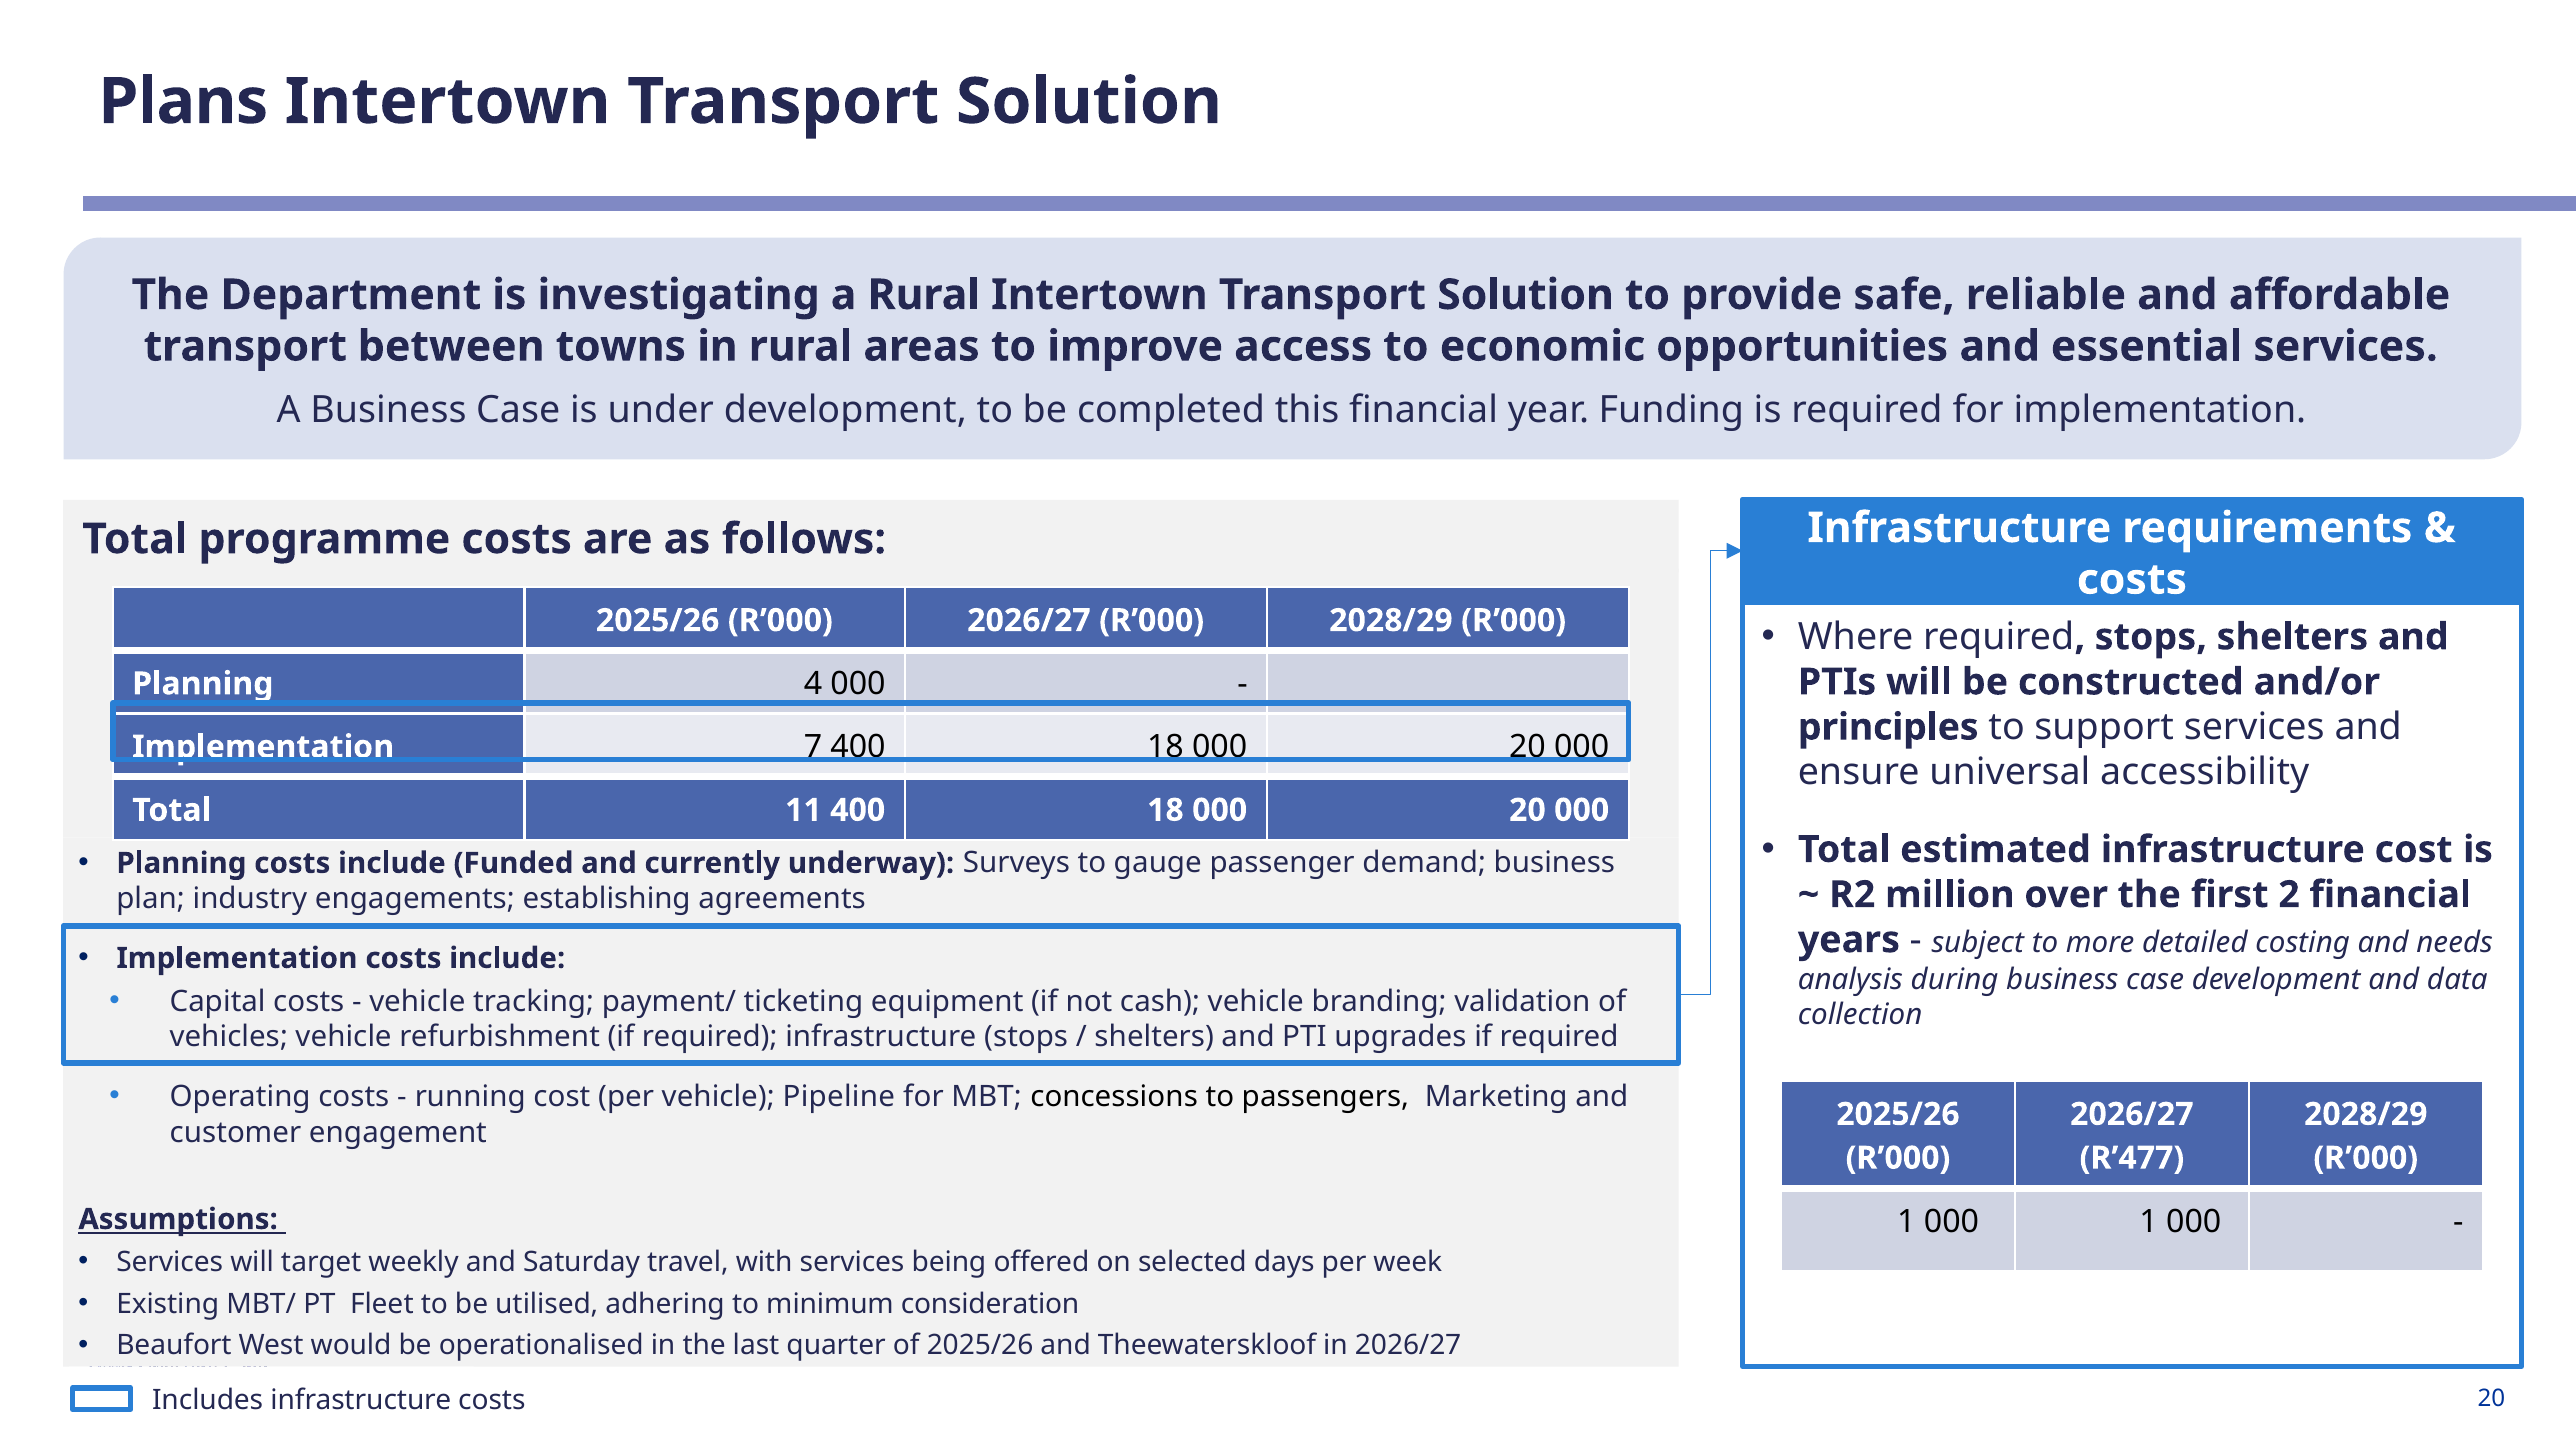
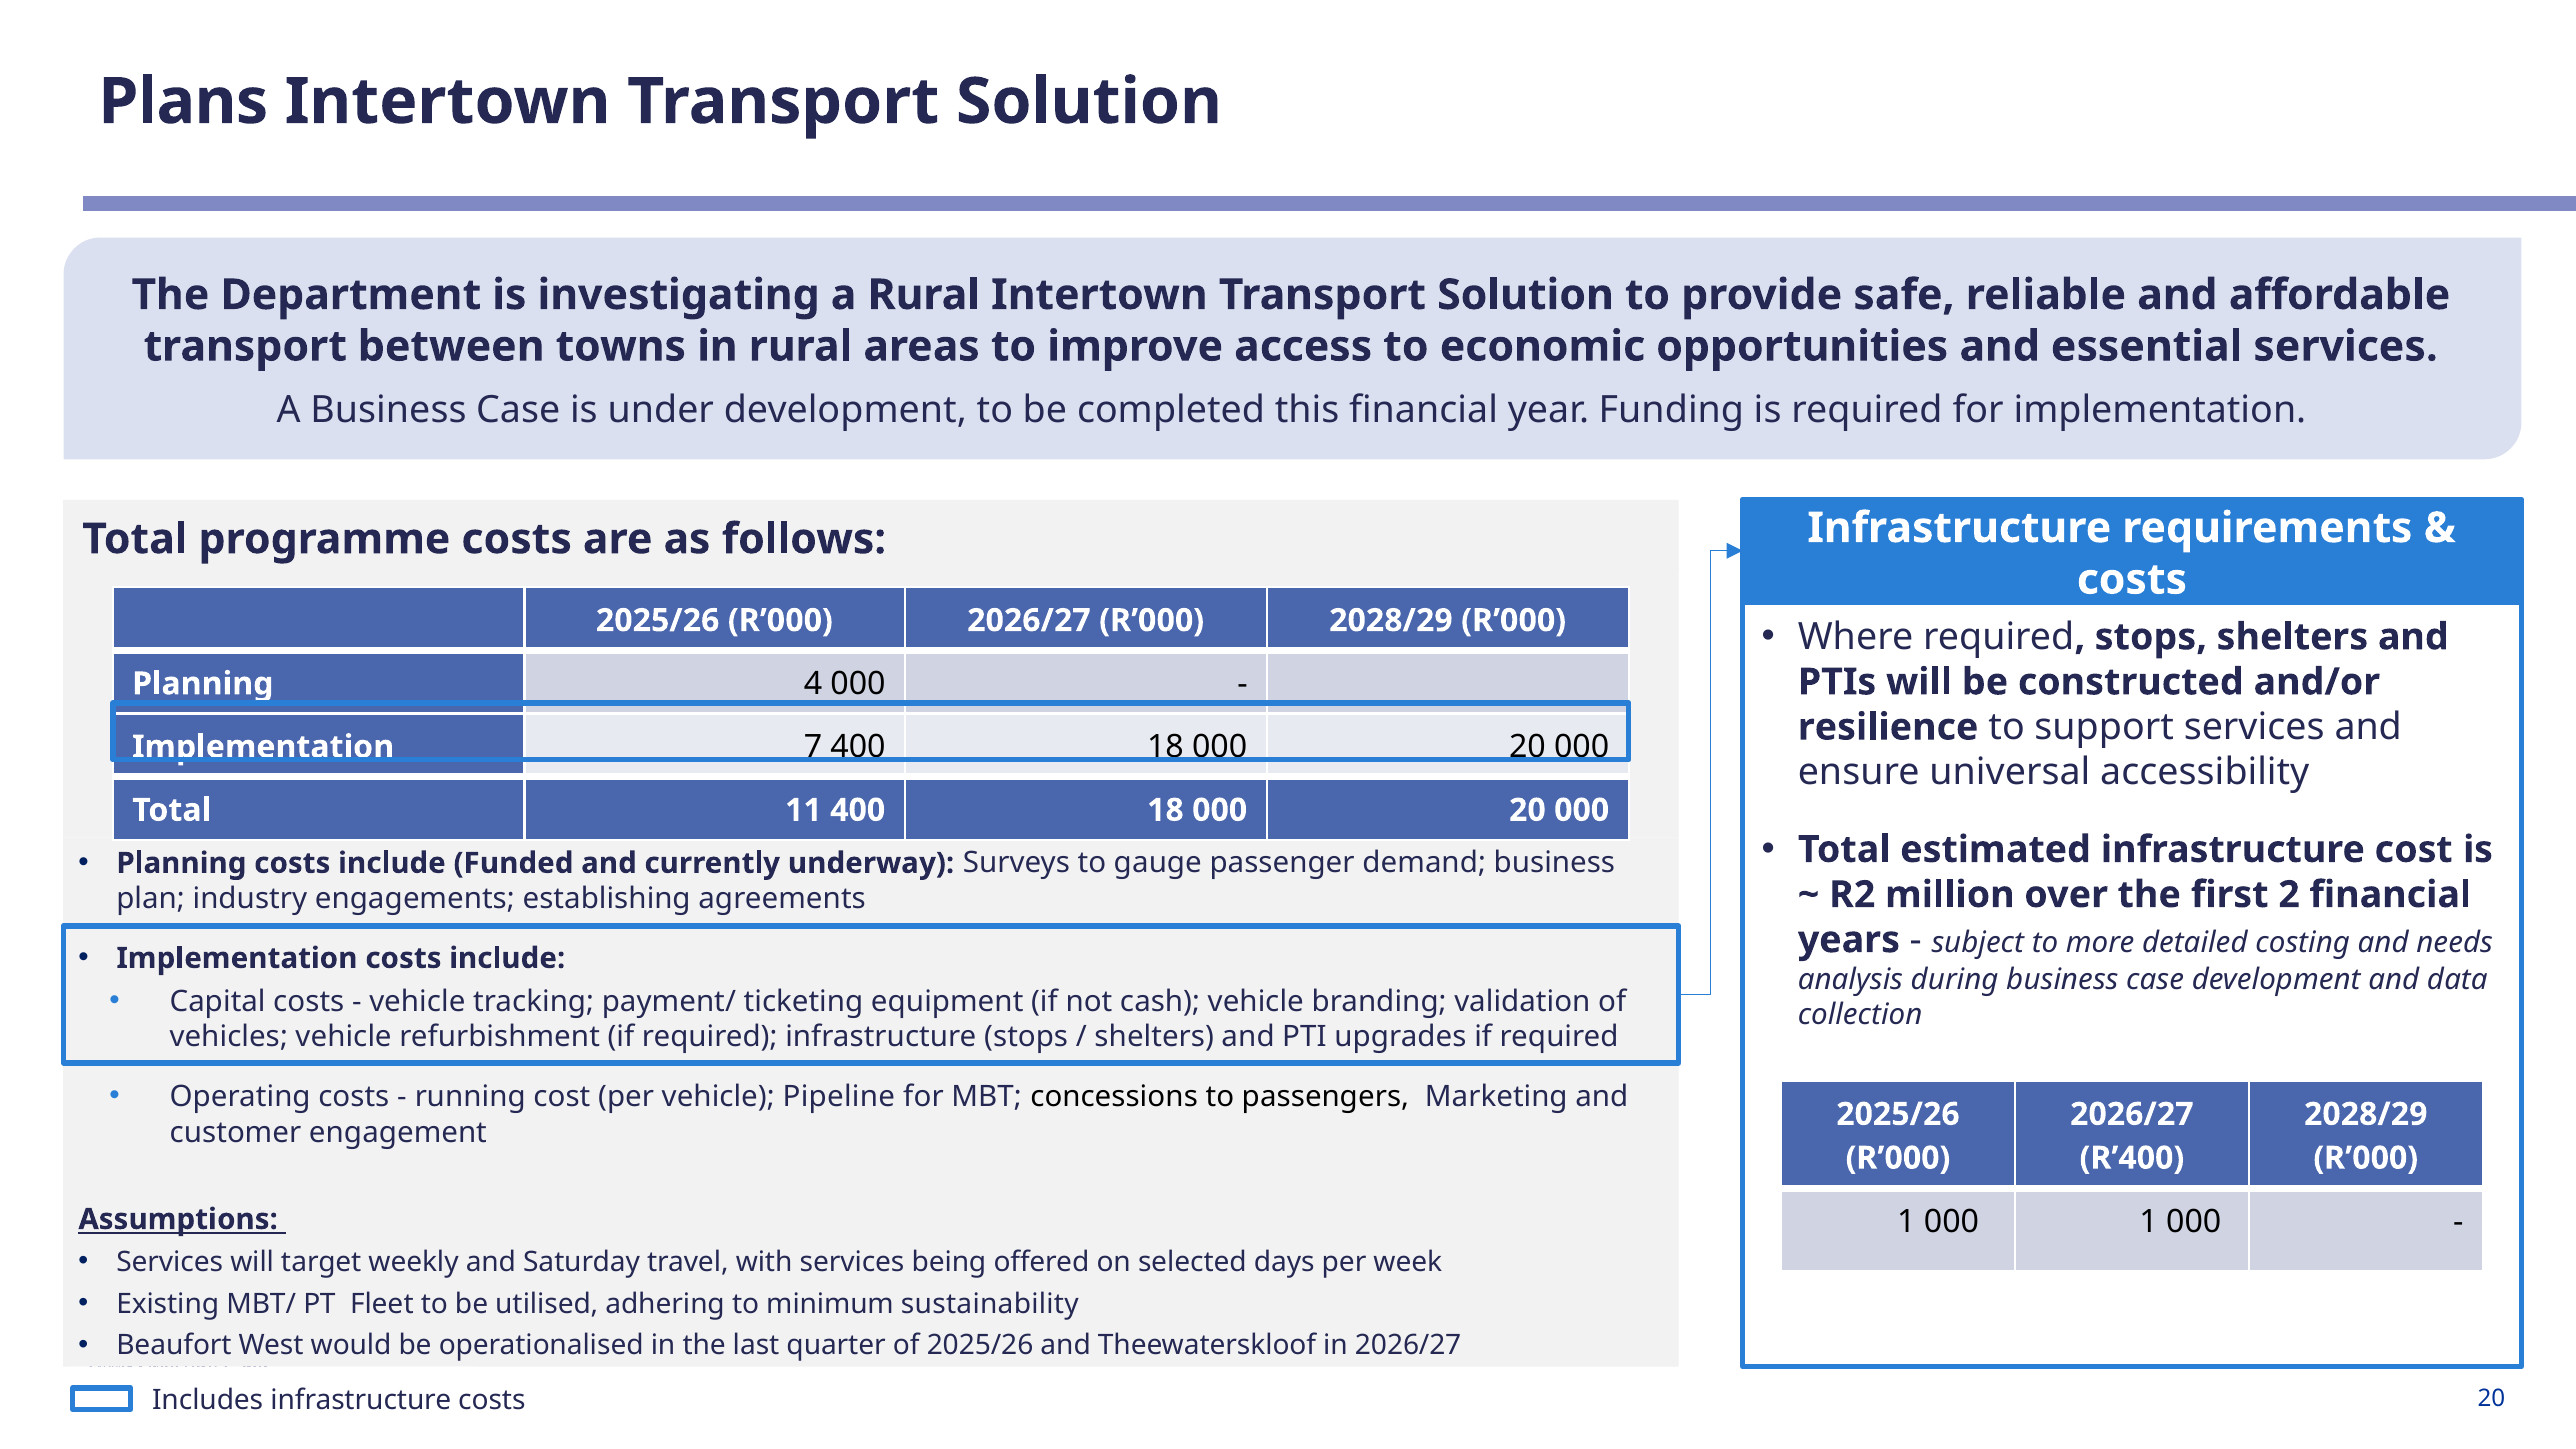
principles: principles -> resilience
R’477: R’477 -> R’400
consideration: consideration -> sustainability
